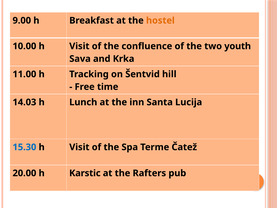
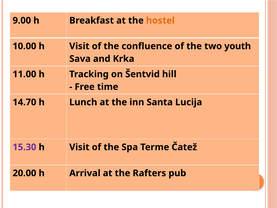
14.03: 14.03 -> 14.70
15.30 colour: blue -> purple
Karstic: Karstic -> Arrival
